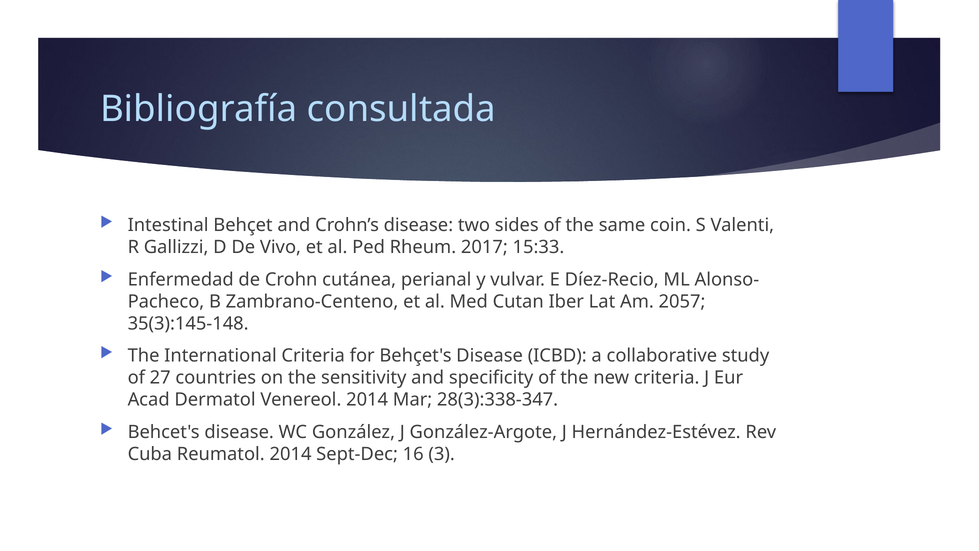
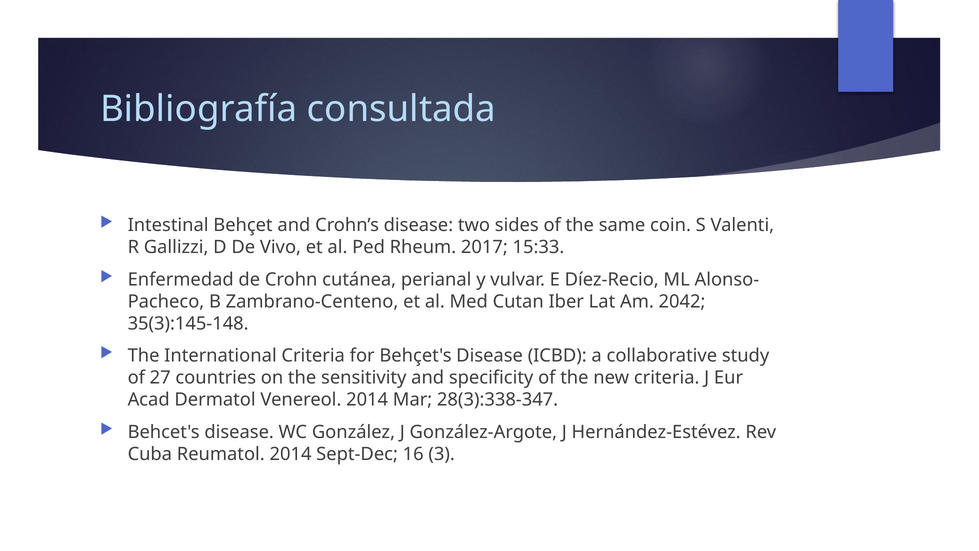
2057: 2057 -> 2042
